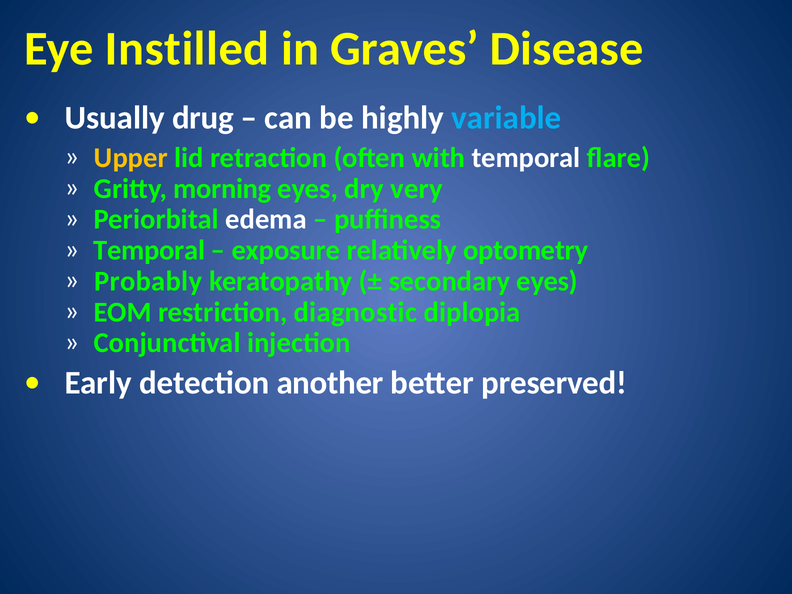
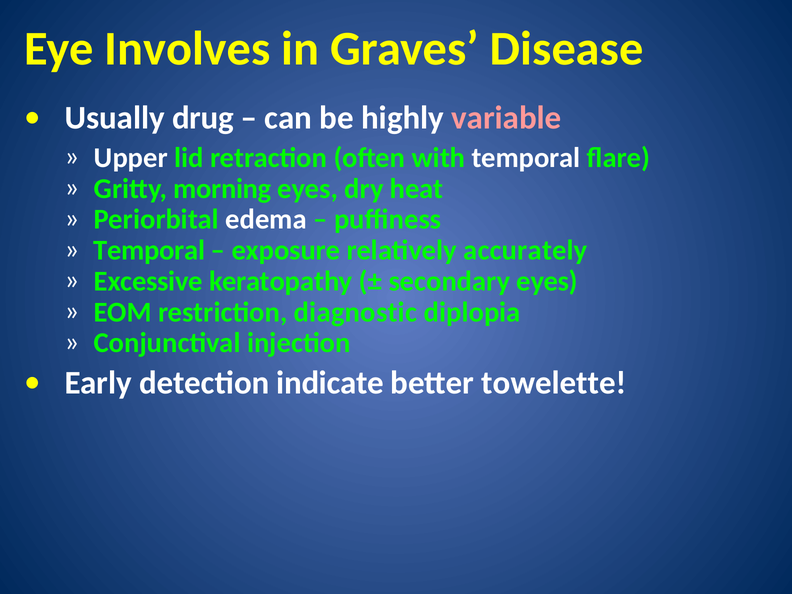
Instilled: Instilled -> Involves
variable colour: light blue -> pink
Upper colour: yellow -> white
very: very -> heat
optometry: optometry -> accurately
Probably: Probably -> Excessive
another: another -> indicate
preserved: preserved -> towelette
